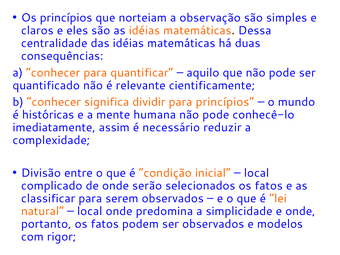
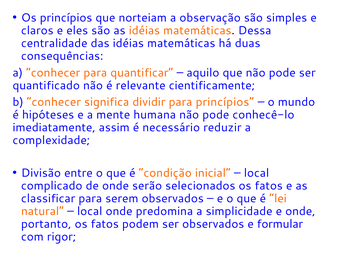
históricas: históricas -> hipóteses
modelos: modelos -> formular
